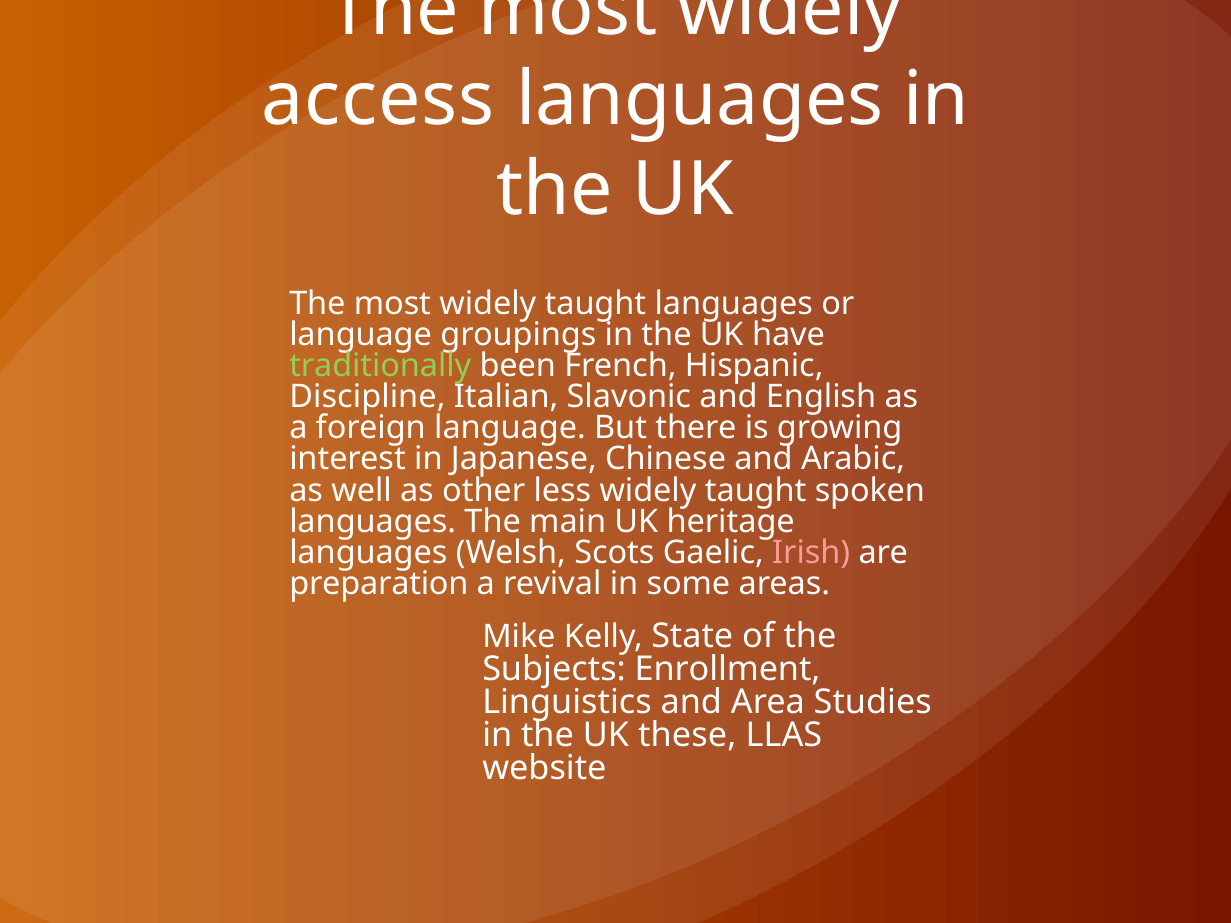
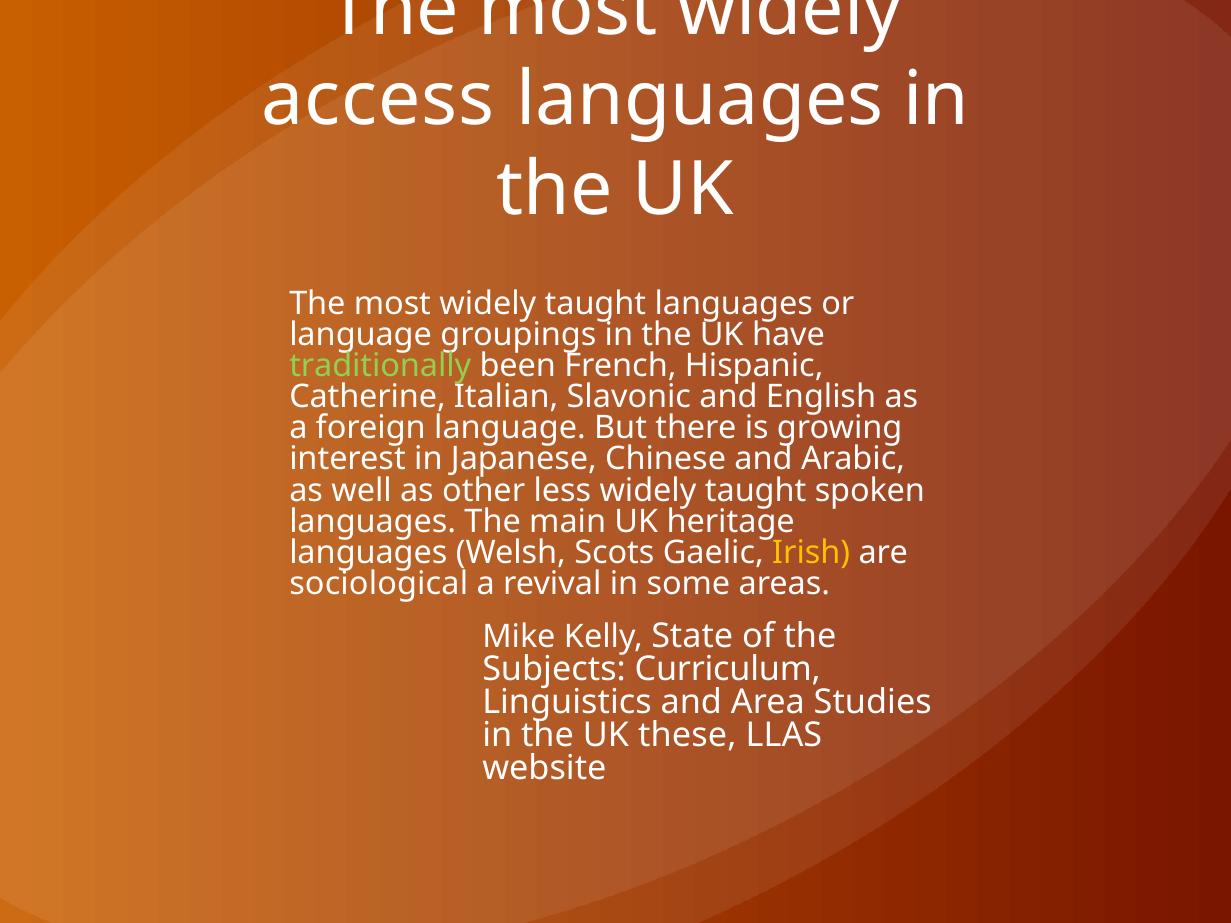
Discipline: Discipline -> Catherine
Irish colour: pink -> yellow
preparation: preparation -> sociological
Enrollment: Enrollment -> Curriculum
